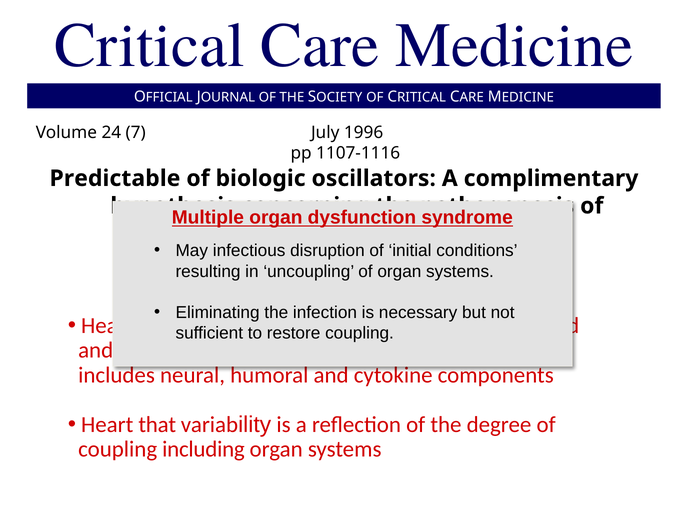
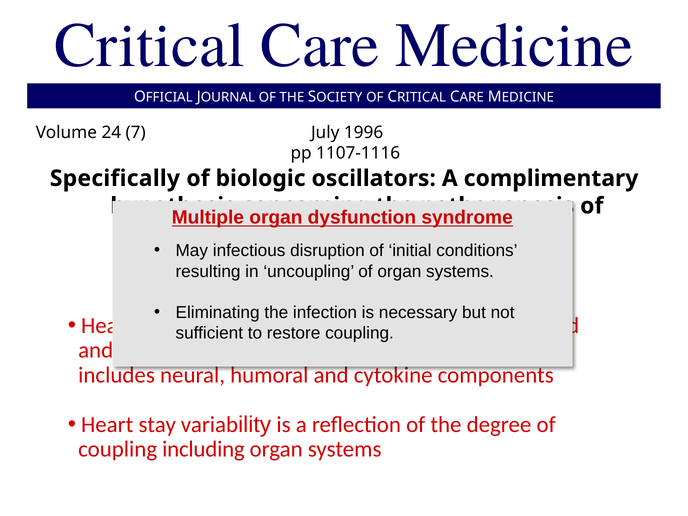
Predictable: Predictable -> Specifically
Heart that: that -> stay
